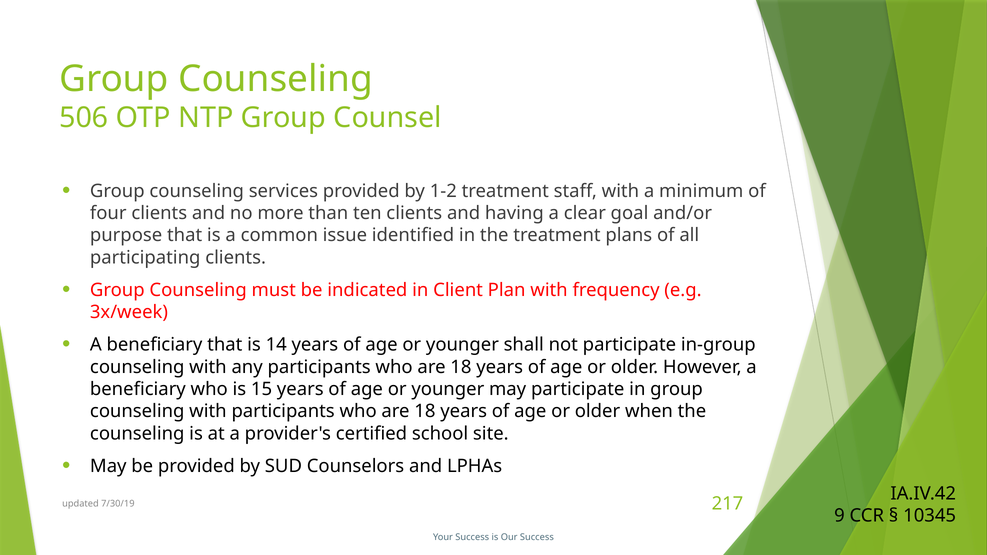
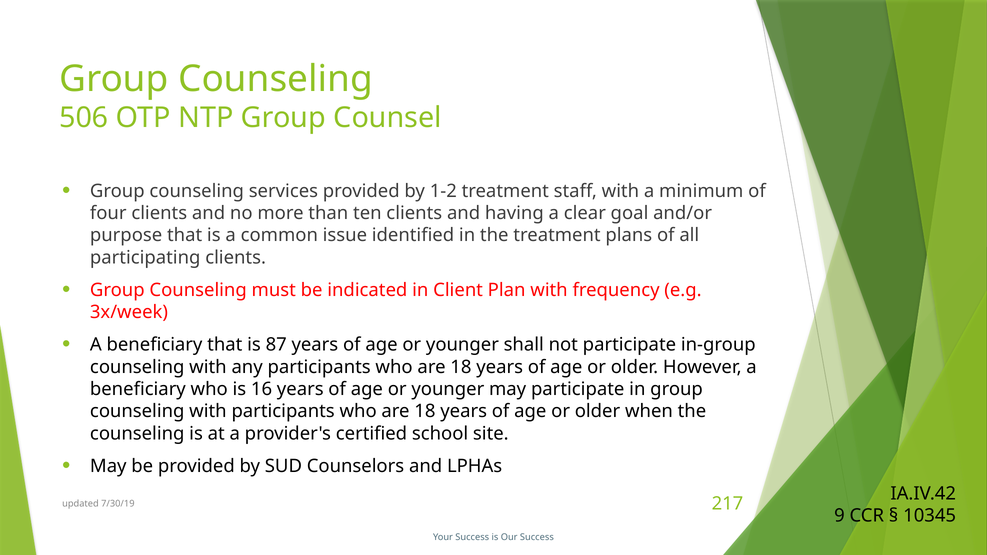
14: 14 -> 87
15: 15 -> 16
